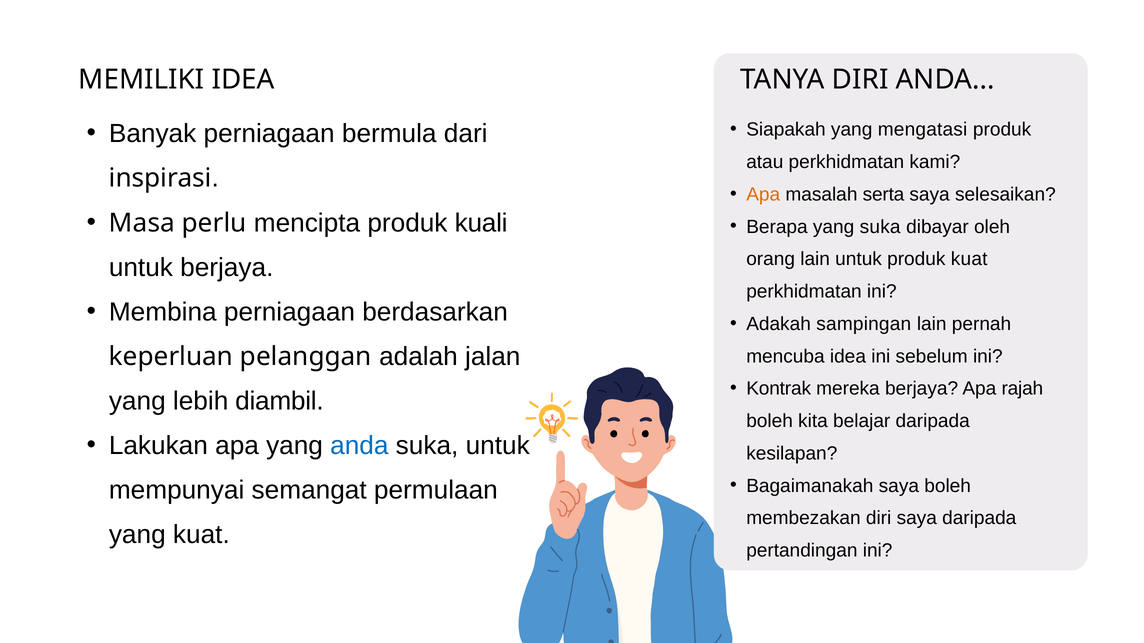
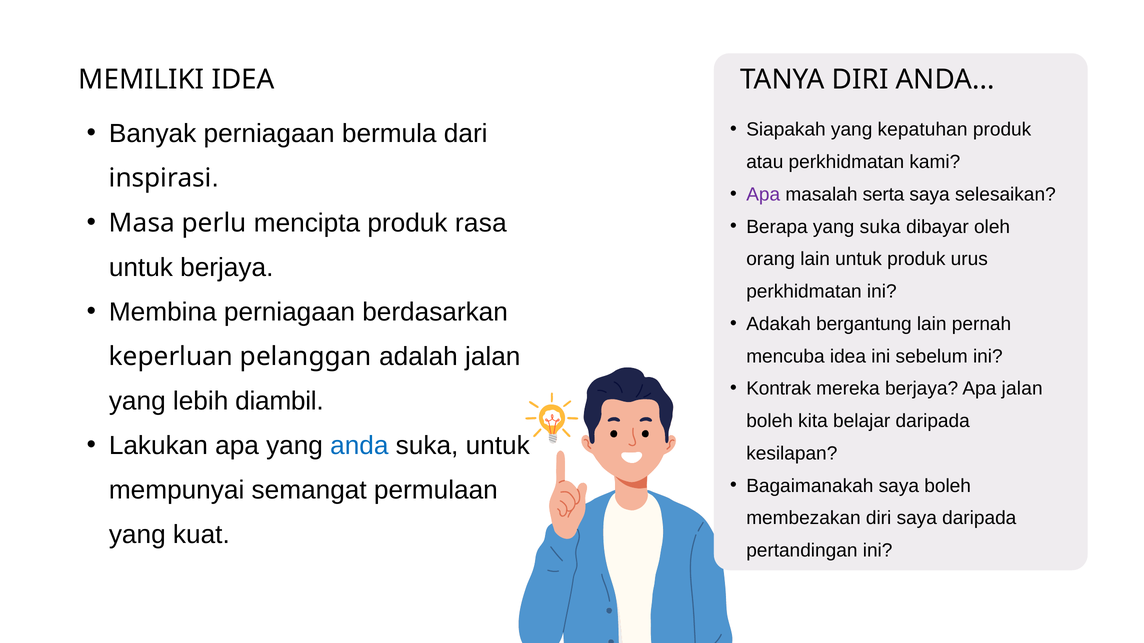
mengatasi: mengatasi -> kepatuhan
Apa at (763, 194) colour: orange -> purple
kuali: kuali -> rasa
produk kuat: kuat -> urus
sampingan: sampingan -> bergantung
Apa rajah: rajah -> jalan
